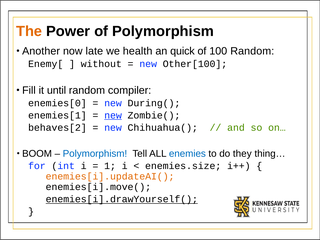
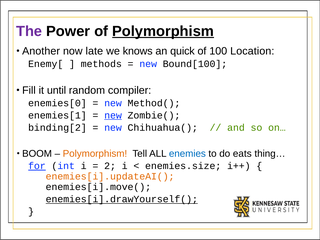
The colour: orange -> purple
Polymorphism at (163, 31) underline: none -> present
health: health -> knows
100 Random: Random -> Location
without: without -> methods
Other[100: Other[100 -> Bound[100
During(: During( -> Method(
behaves[2: behaves[2 -> binding[2
Polymorphism at (95, 154) colour: blue -> orange
they: they -> eats
for underline: none -> present
1: 1 -> 2
